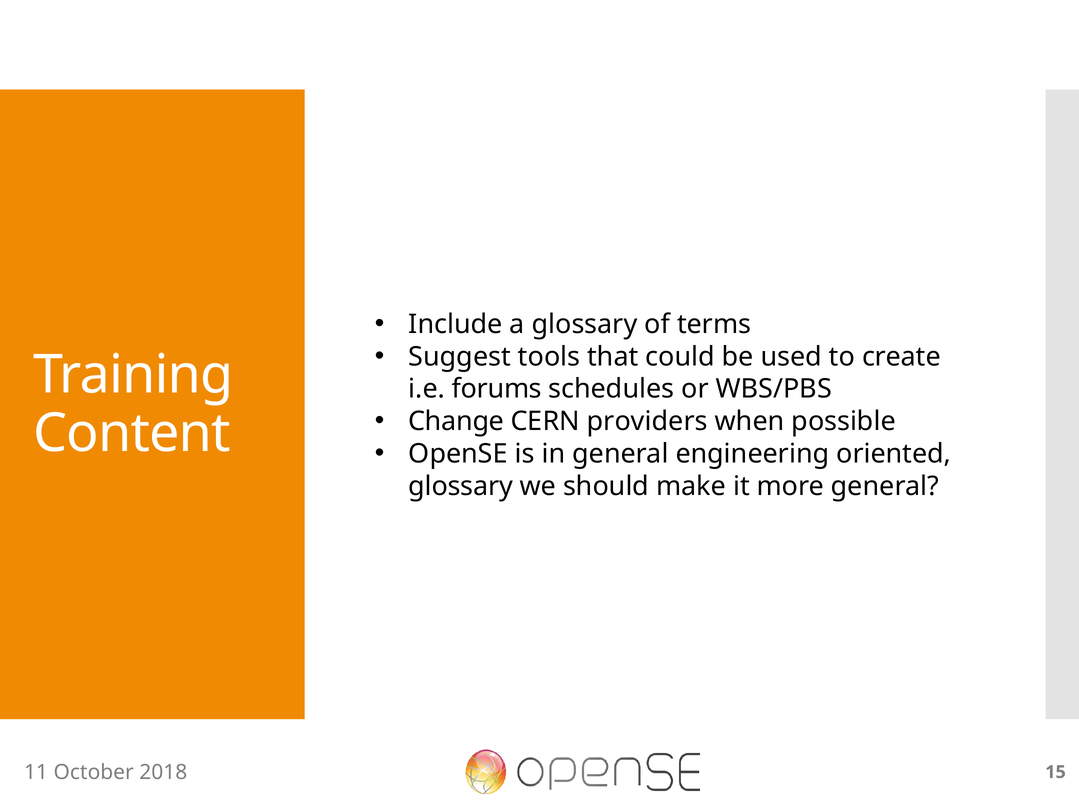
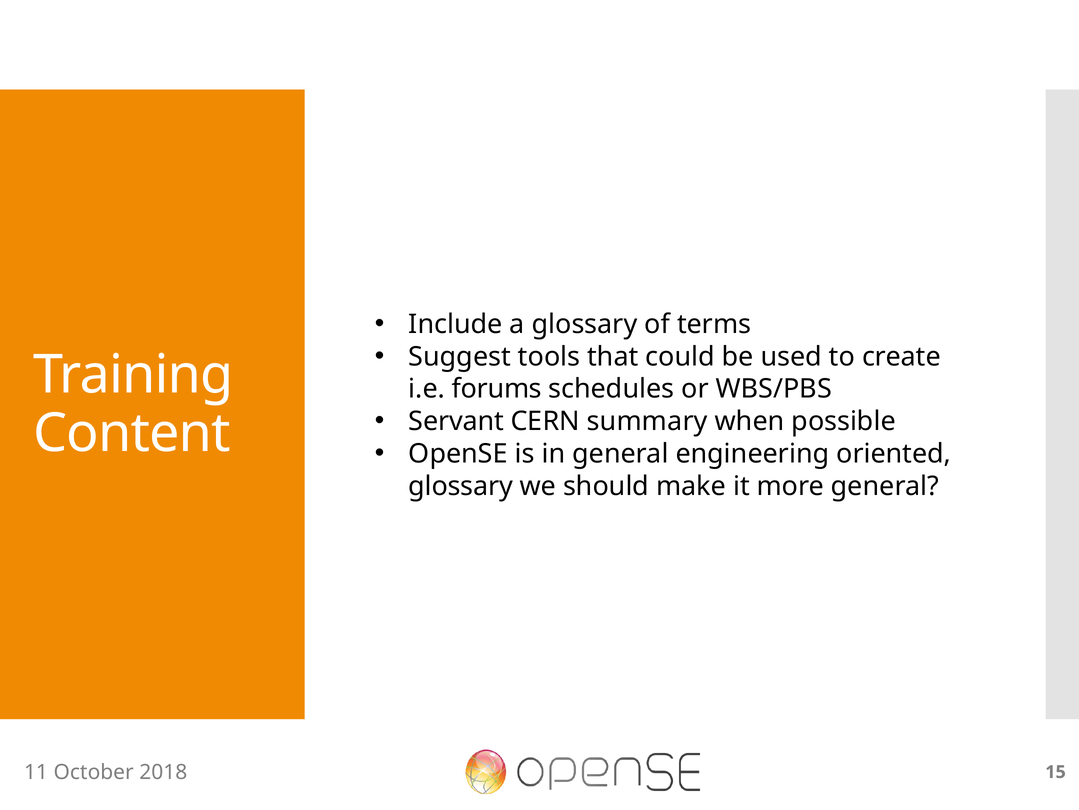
Change: Change -> Servant
providers: providers -> summary
